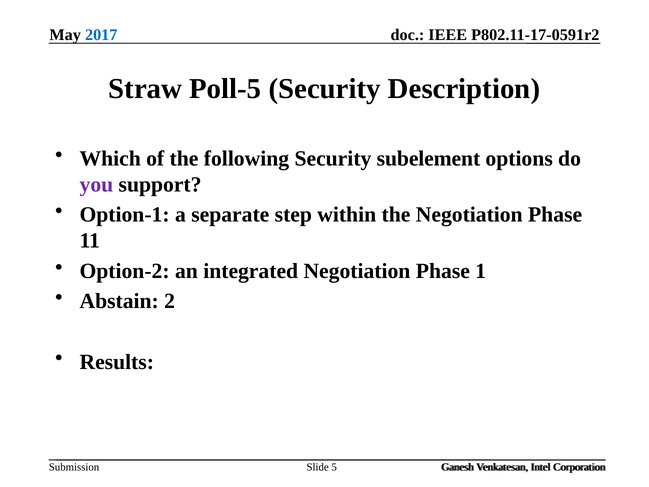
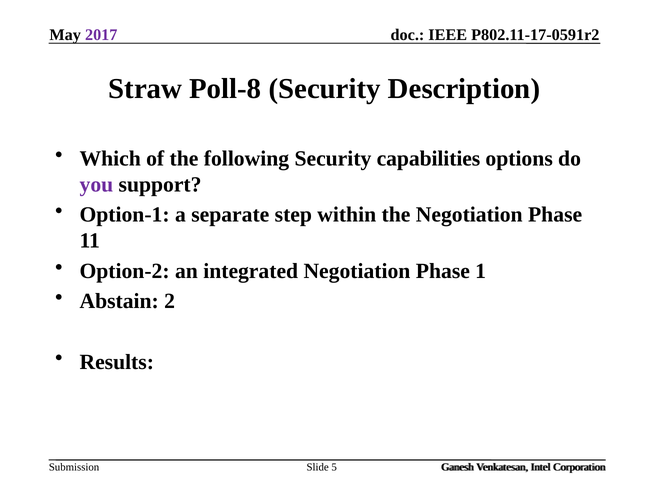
2017 colour: blue -> purple
Poll-5: Poll-5 -> Poll-8
subelement: subelement -> capabilities
